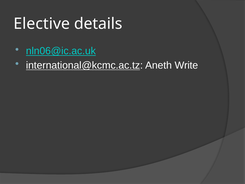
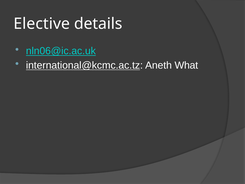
Write: Write -> What
